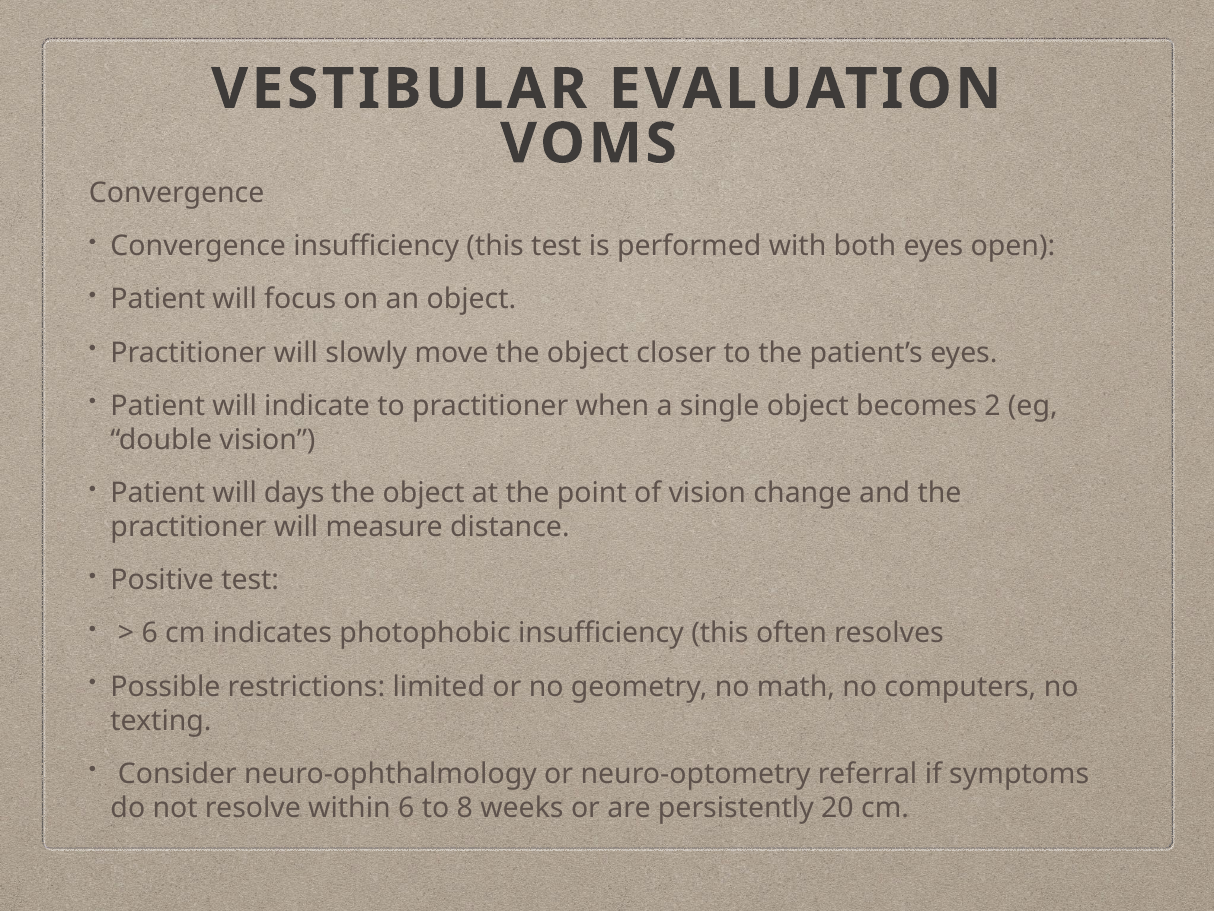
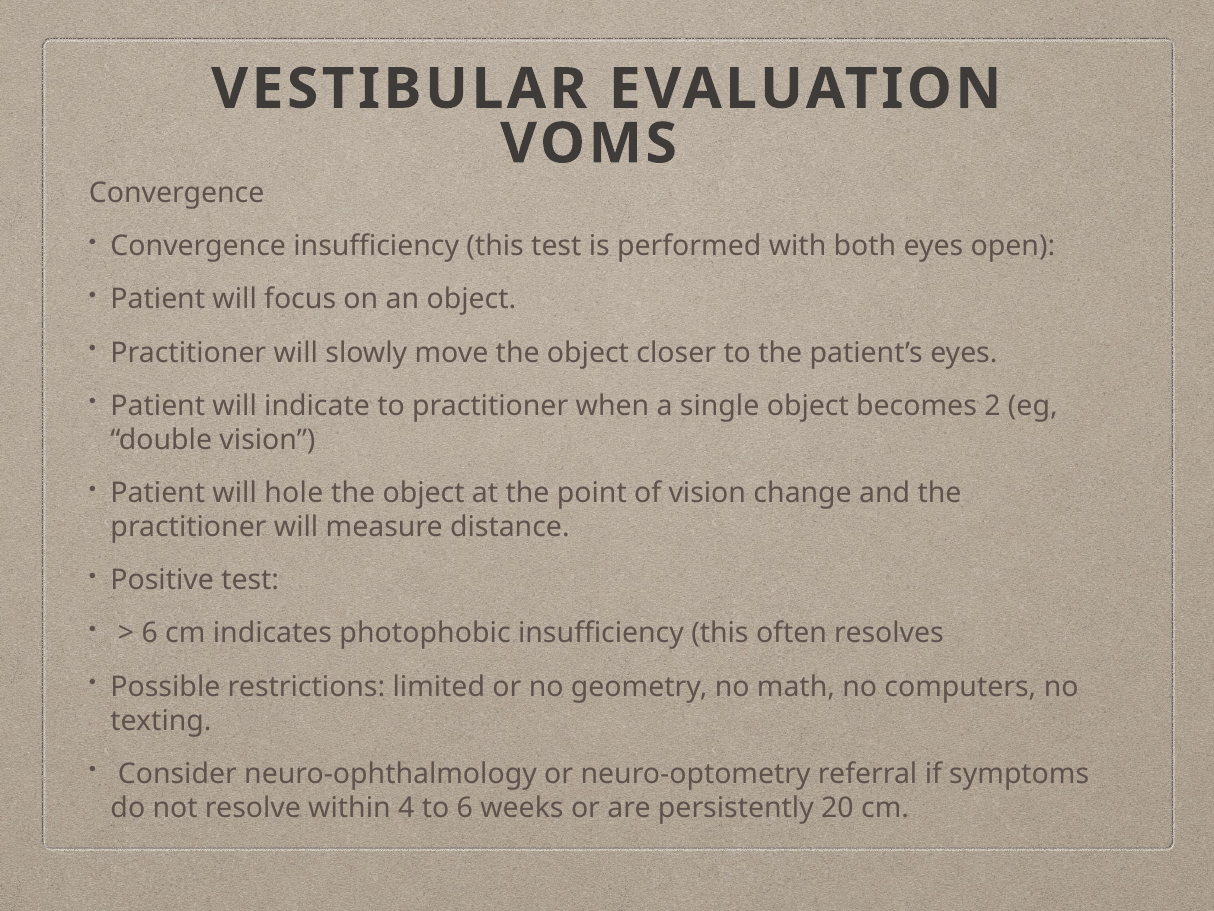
days: days -> hole
within 6: 6 -> 4
to 8: 8 -> 6
